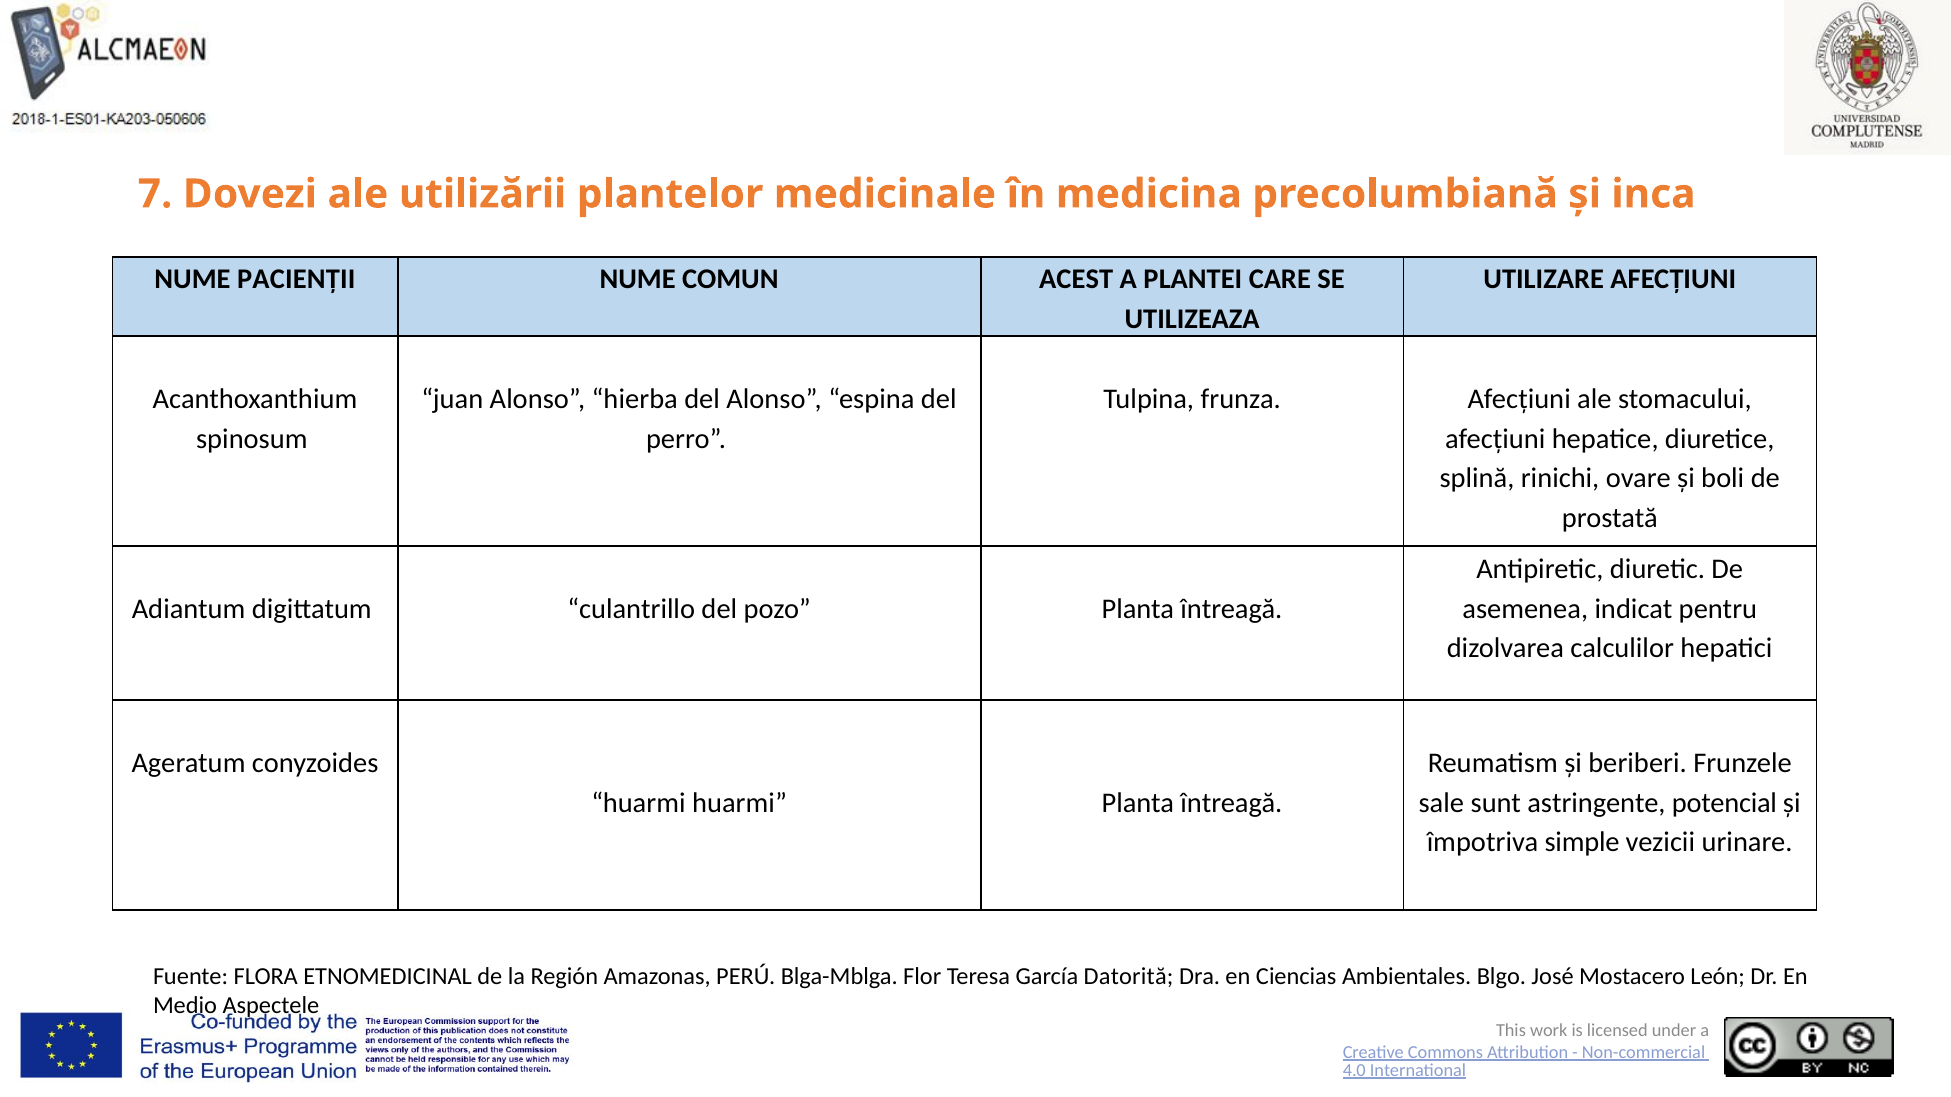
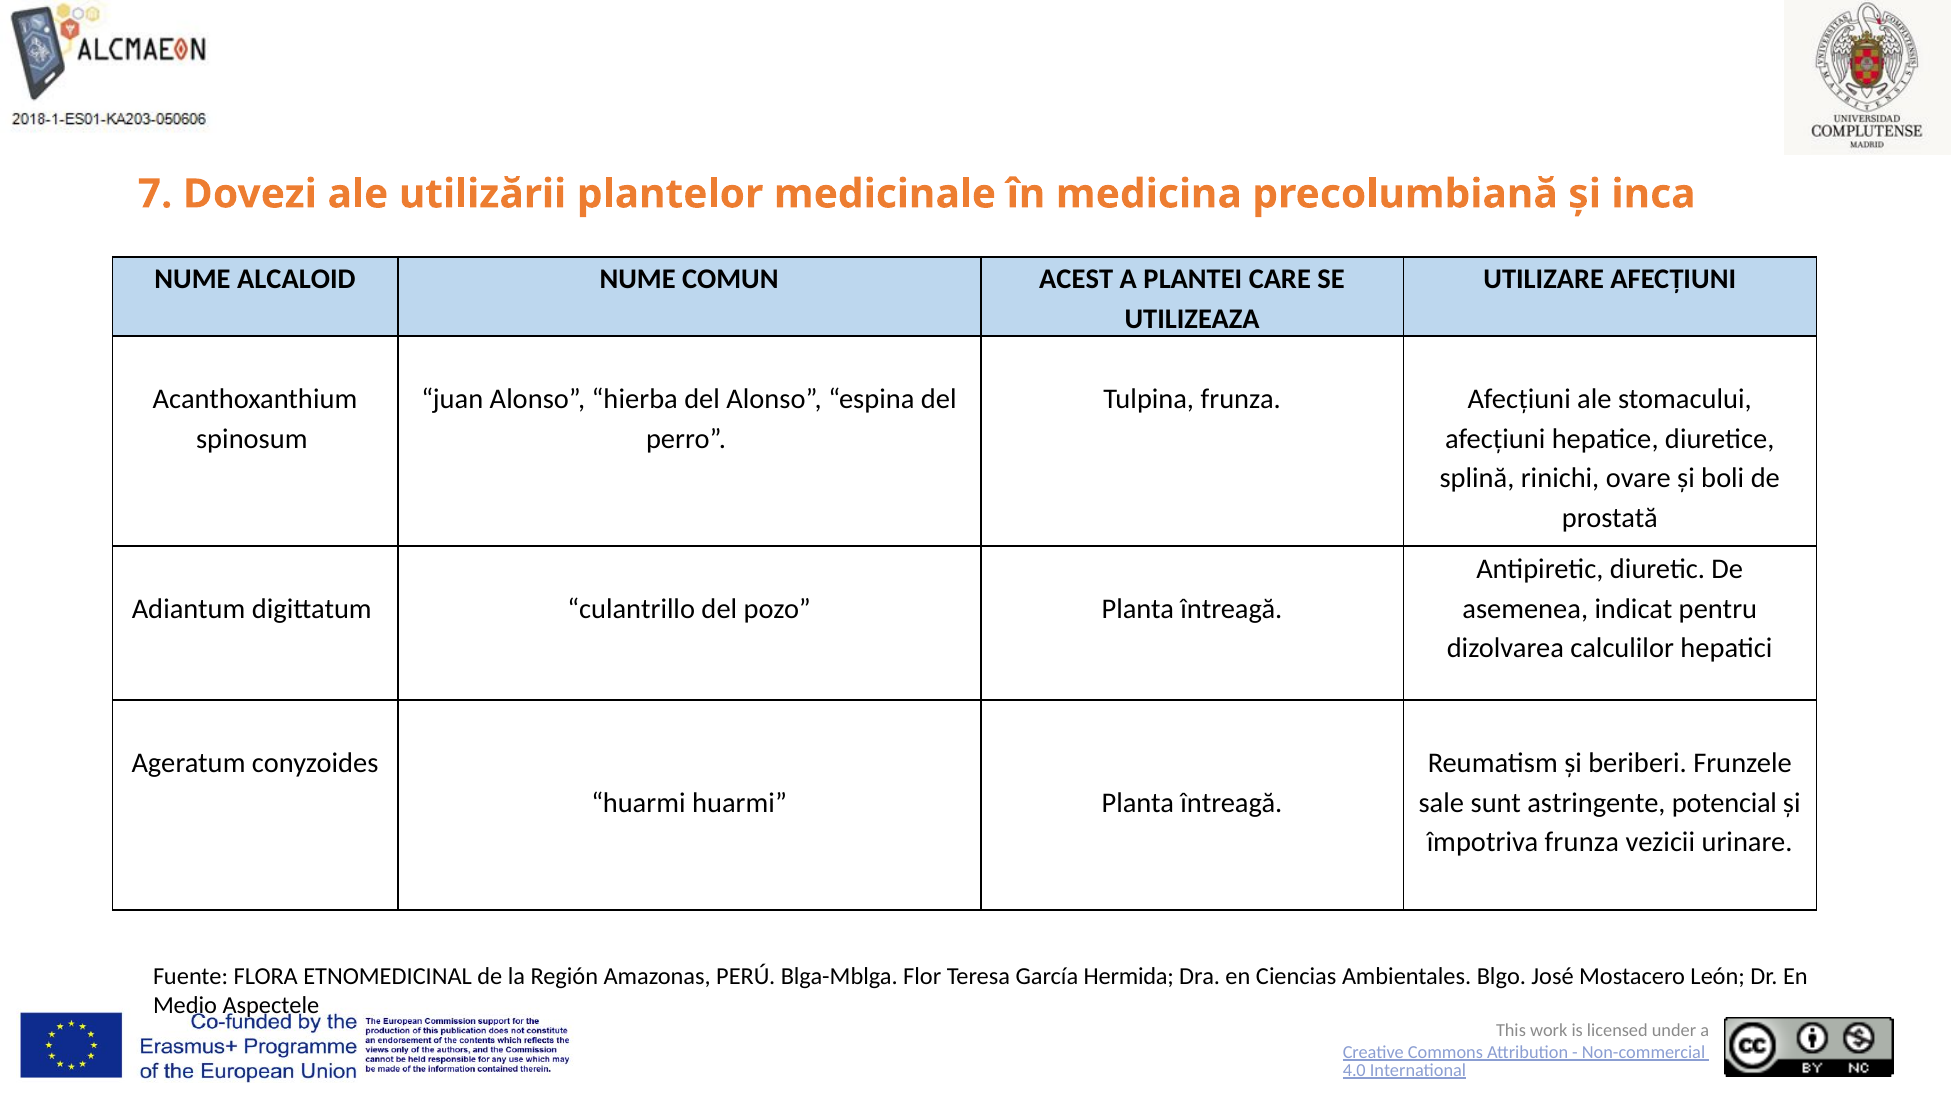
PACIENȚII: PACIENȚII -> ALCALOID
împotriva simple: simple -> frunza
Datorită: Datorită -> Hermida
